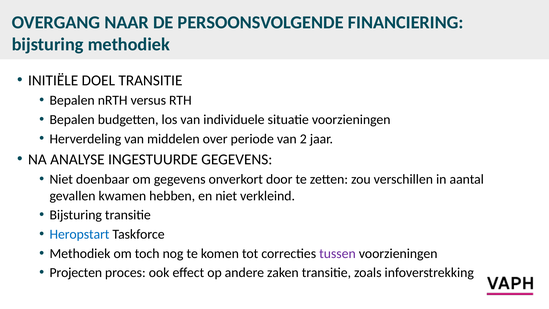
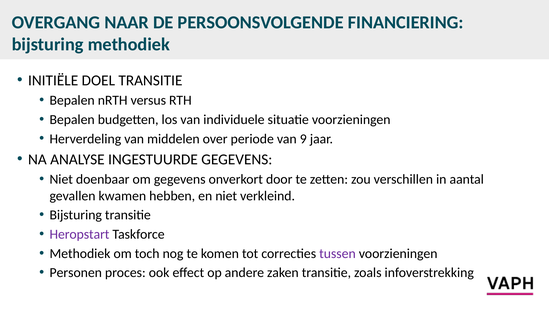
2: 2 -> 9
Heropstart colour: blue -> purple
Projecten: Projecten -> Personen
